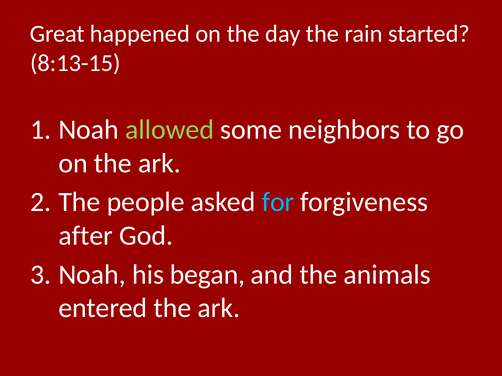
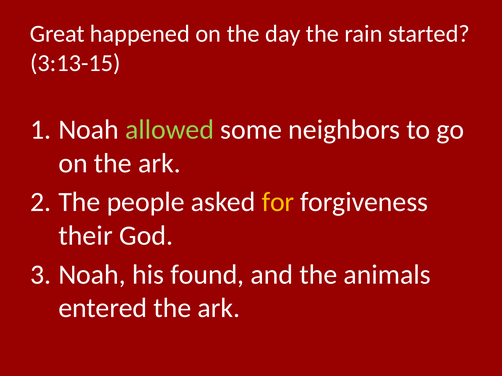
8:13-15: 8:13-15 -> 3:13-15
for colour: light blue -> yellow
after: after -> their
began: began -> found
